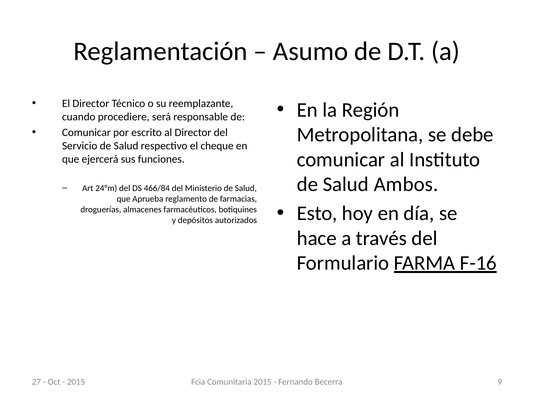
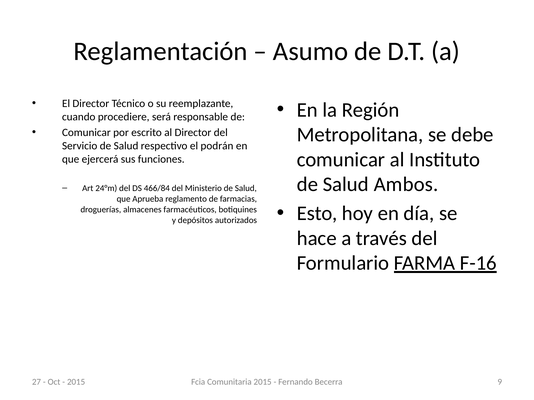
cheque: cheque -> podrán
